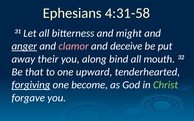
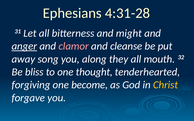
4:31-58: 4:31-58 -> 4:31-28
deceive: deceive -> cleanse
their: their -> song
bind: bind -> they
that: that -> bliss
upward: upward -> thought
forgiving underline: present -> none
Christ colour: light green -> yellow
